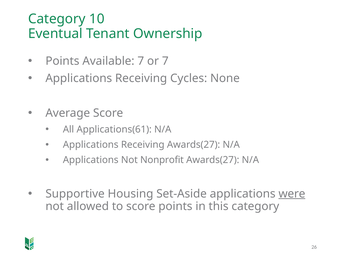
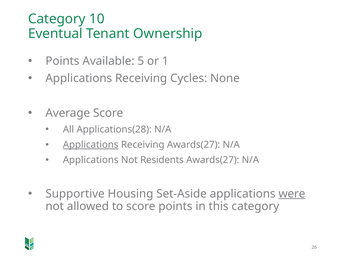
Available 7: 7 -> 5
or 7: 7 -> 1
Applications(61: Applications(61 -> Applications(28
Applications at (91, 145) underline: none -> present
Nonprofit: Nonprofit -> Residents
